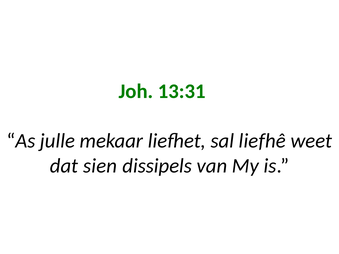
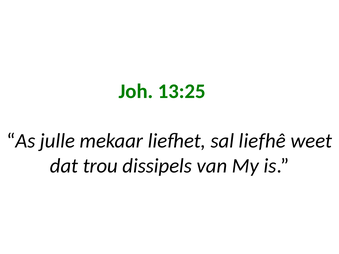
13:31: 13:31 -> 13:25
sien: sien -> trou
